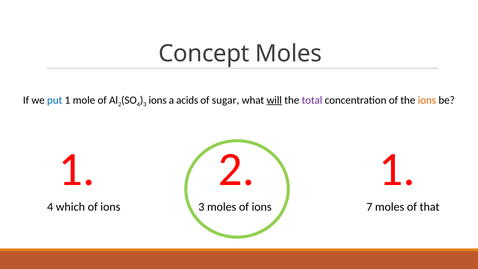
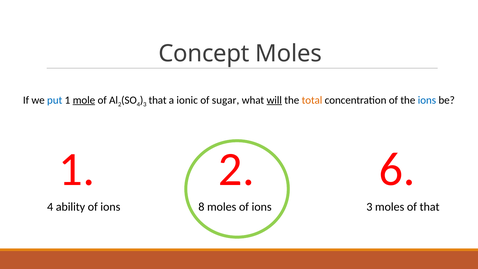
mole underline: none -> present
3 ions: ions -> that
acids: acids -> ionic
total colour: purple -> orange
ions at (427, 100) colour: orange -> blue
1 1: 1 -> 6
which: which -> ability
ions 3: 3 -> 8
ions 7: 7 -> 3
